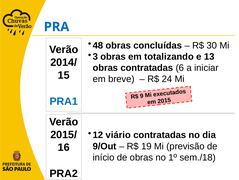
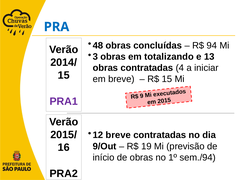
30: 30 -> 94
6: 6 -> 4
R$ 24: 24 -> 15
PRA1 colour: blue -> purple
viário at (118, 135): viário -> breve
sem./18: sem./18 -> sem./94
